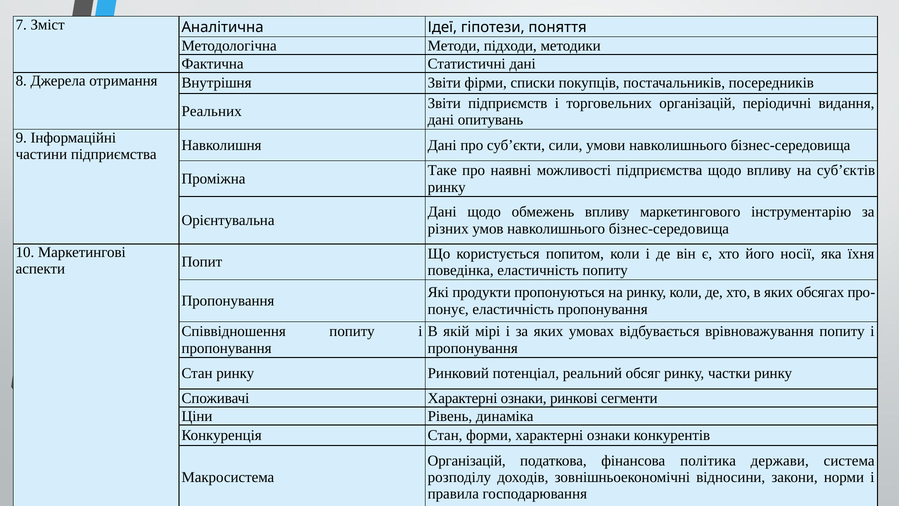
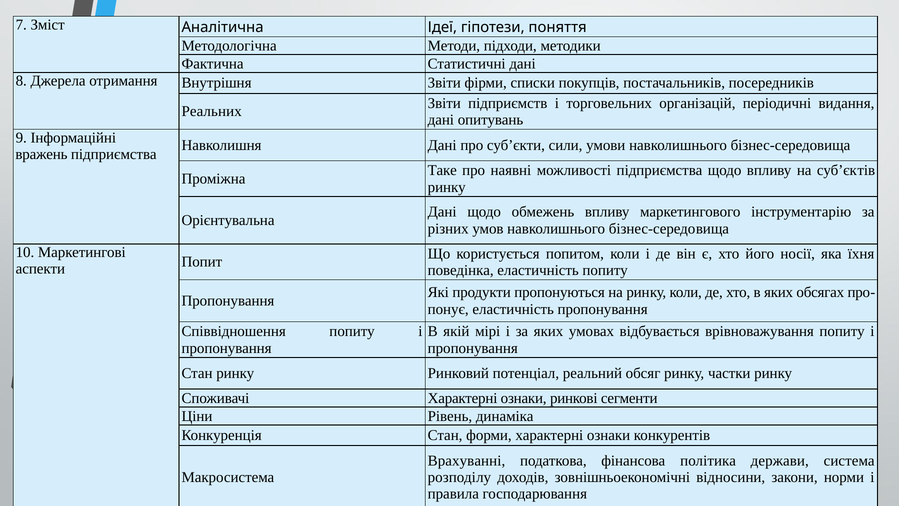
частини: частини -> вражень
Організацій at (467, 460): Організацій -> Врахуванні
